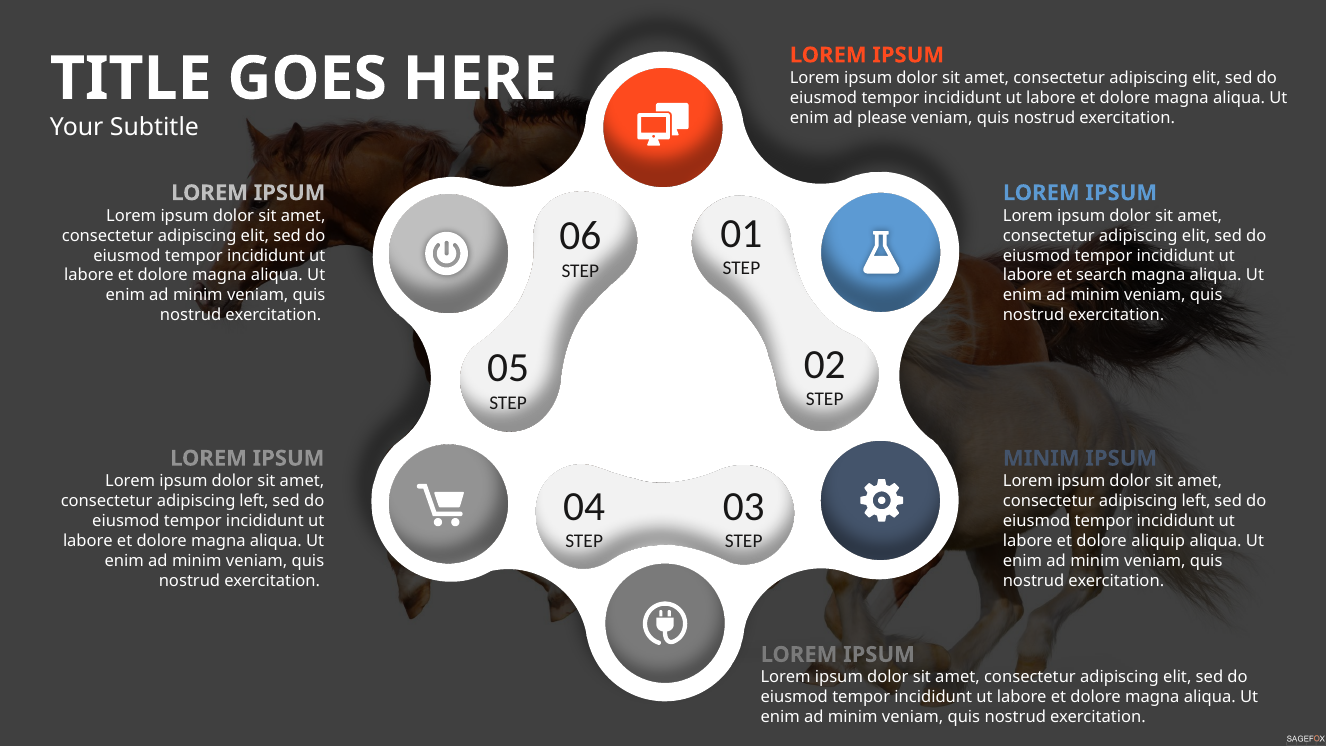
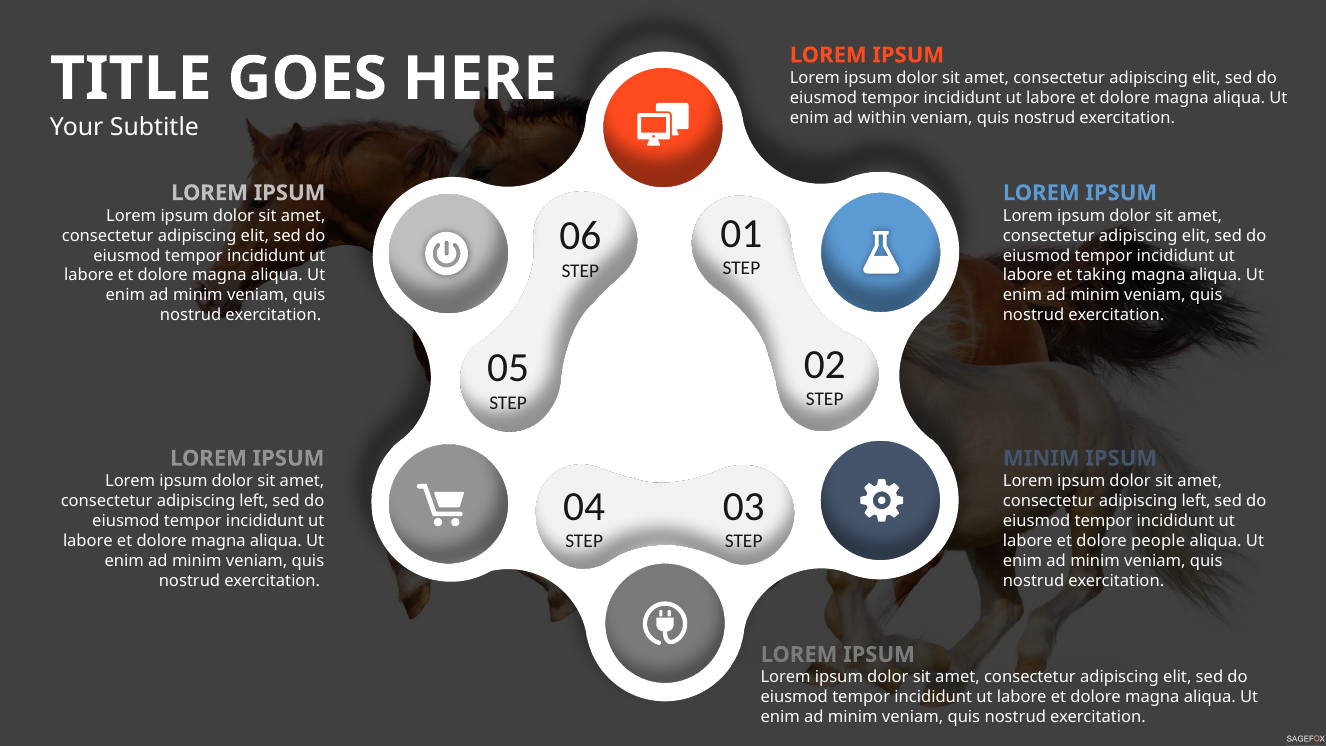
please: please -> within
search: search -> taking
aliquip: aliquip -> people
